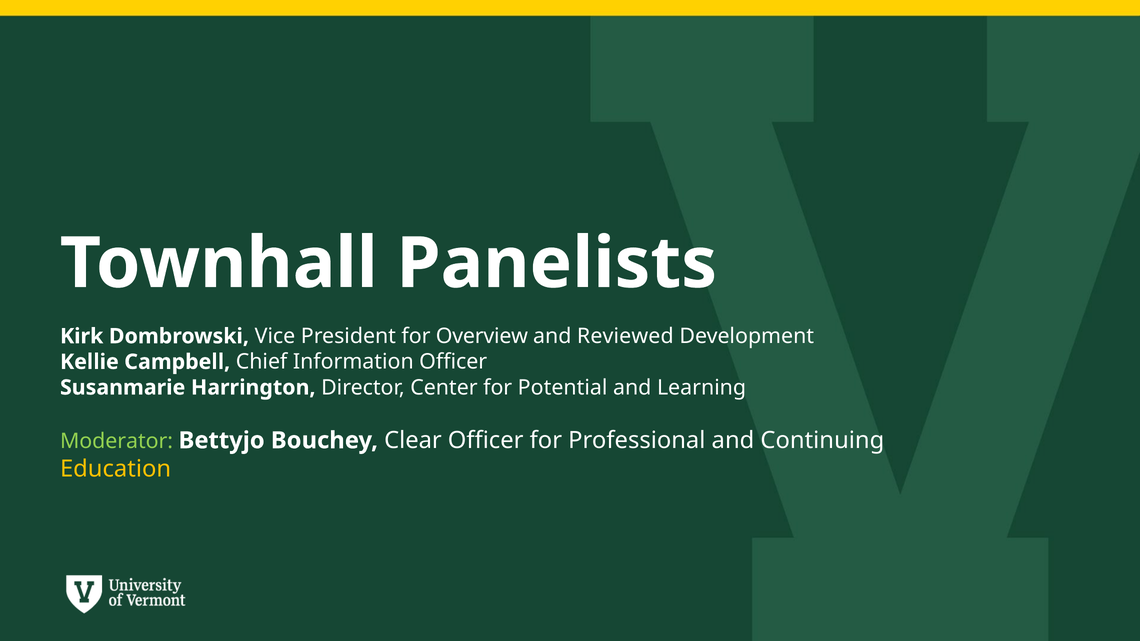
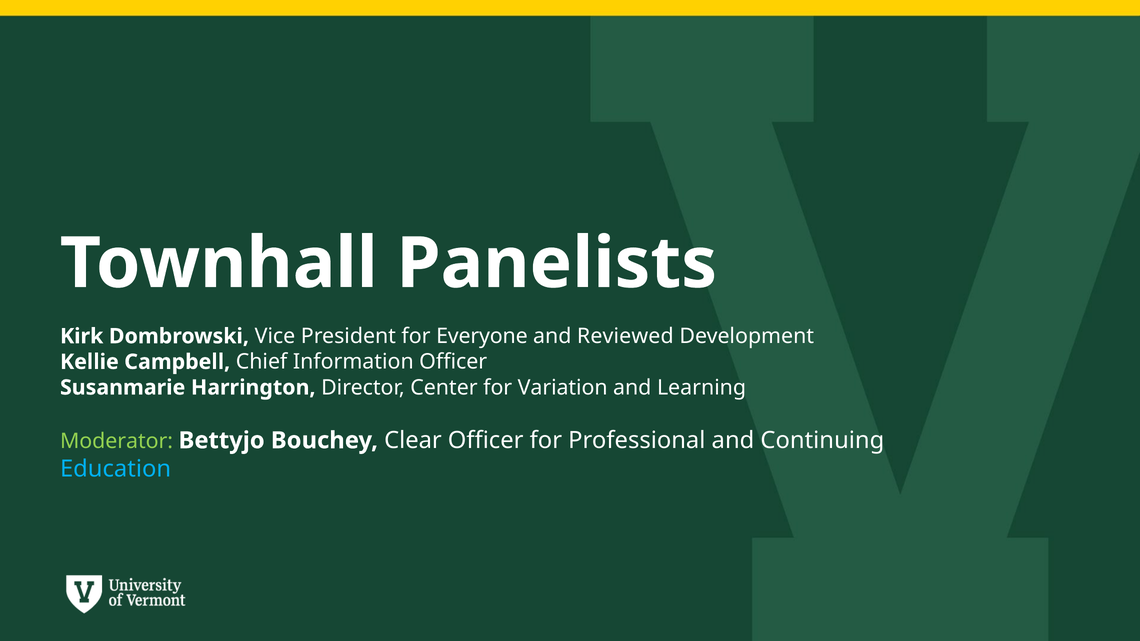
Overview: Overview -> Everyone
Potential: Potential -> Variation
Education colour: yellow -> light blue
